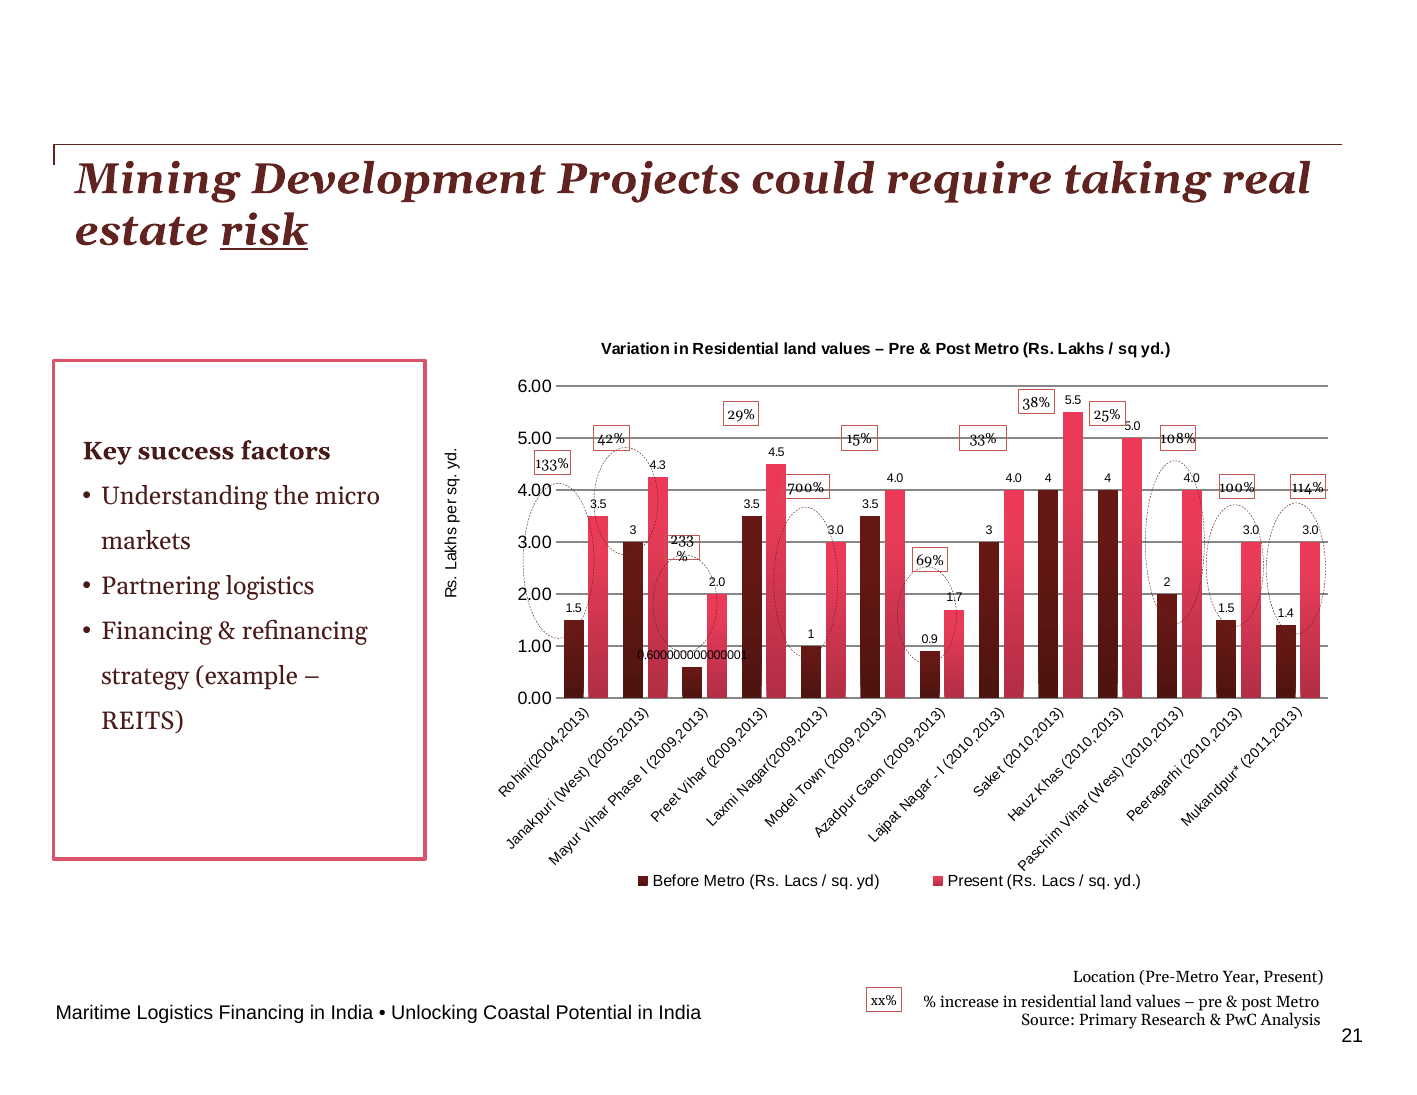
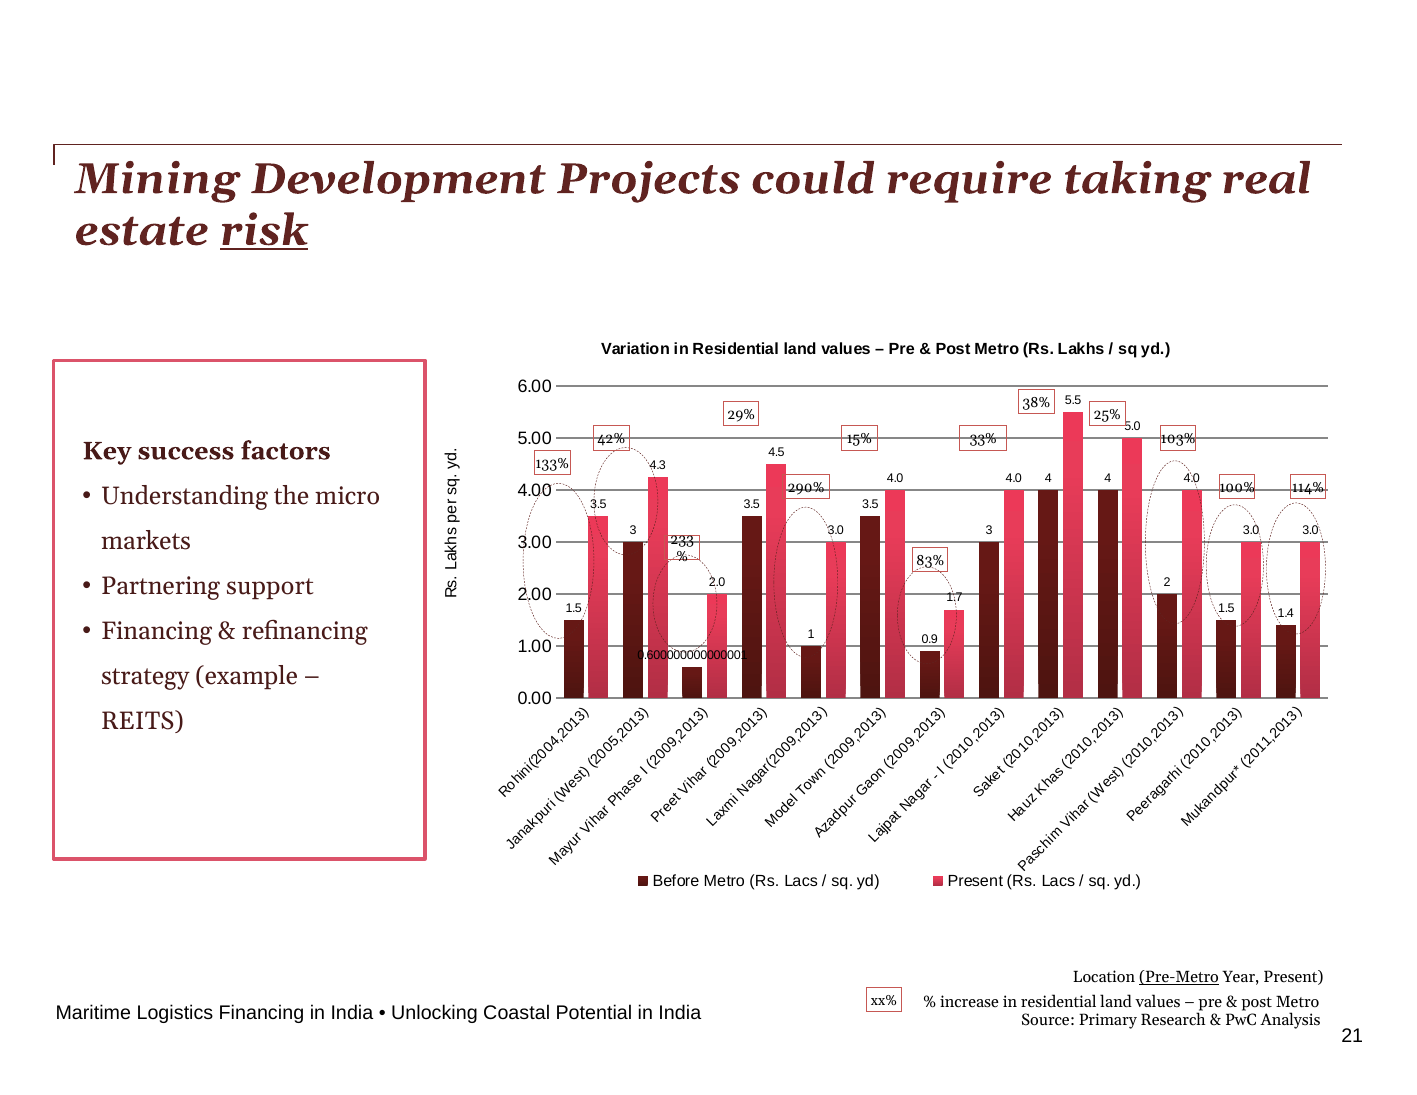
108%: 108% -> 103%
700%: 700% -> 290%
69%: 69% -> 83%
Partnering logistics: logistics -> support
Pre-Metro underline: none -> present
